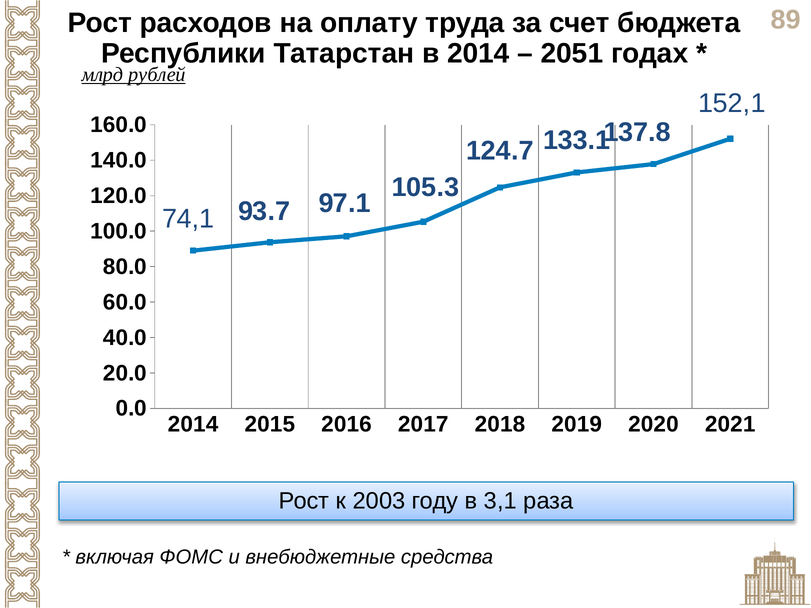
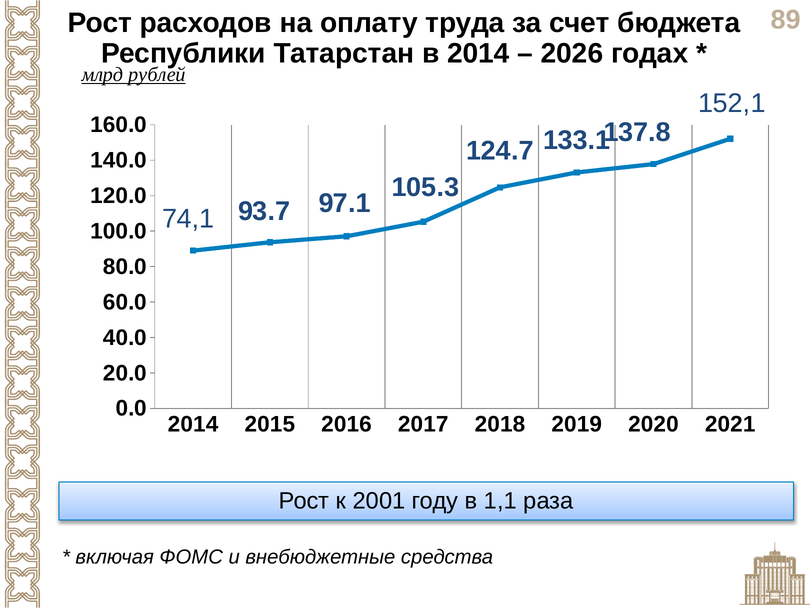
2051: 2051 -> 2026
2003: 2003 -> 2001
3,1: 3,1 -> 1,1
